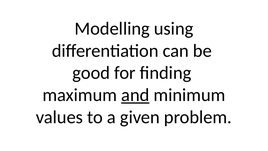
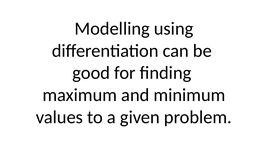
and underline: present -> none
